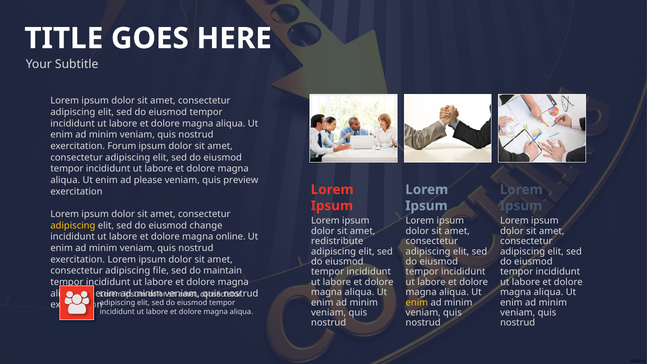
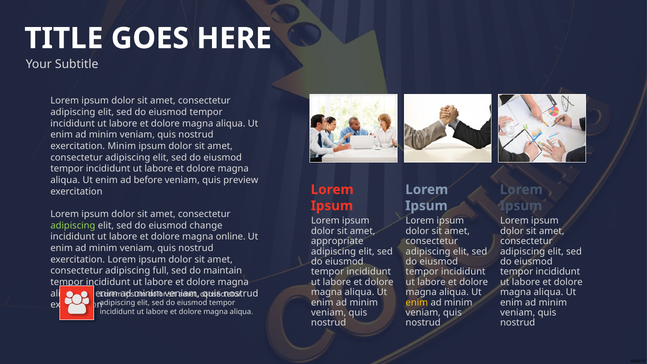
exercitation Forum: Forum -> Minim
please: please -> before
adipiscing at (73, 225) colour: yellow -> light green
redistribute: redistribute -> appropriate
file: file -> full
